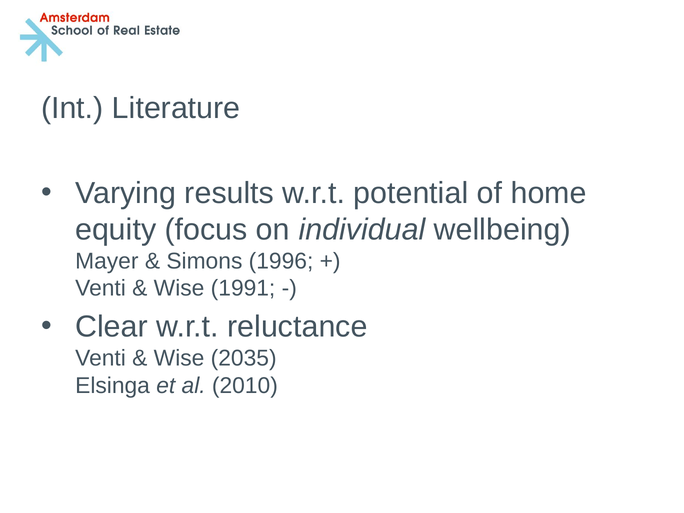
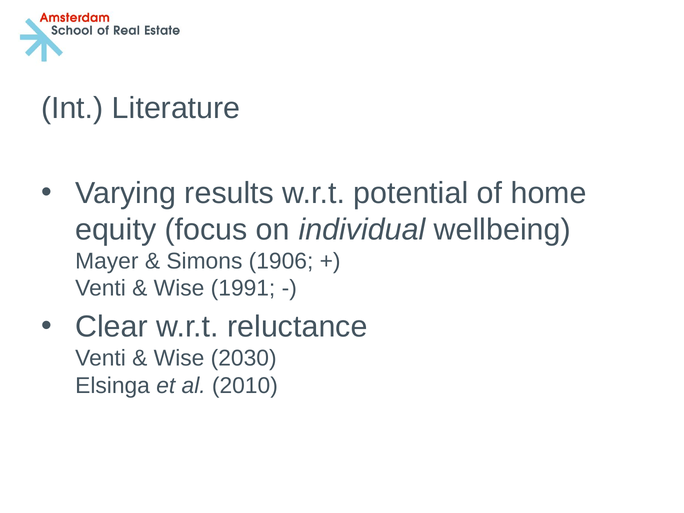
1996: 1996 -> 1906
2035: 2035 -> 2030
